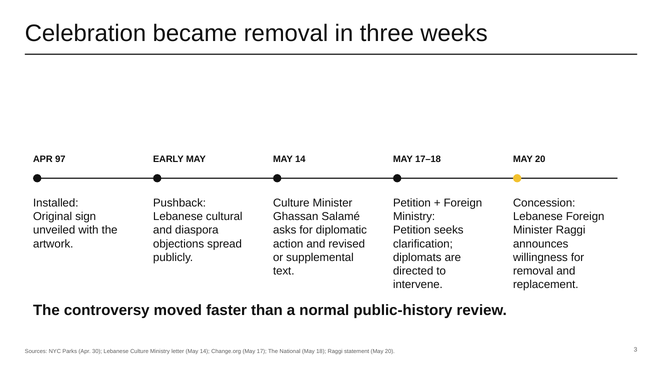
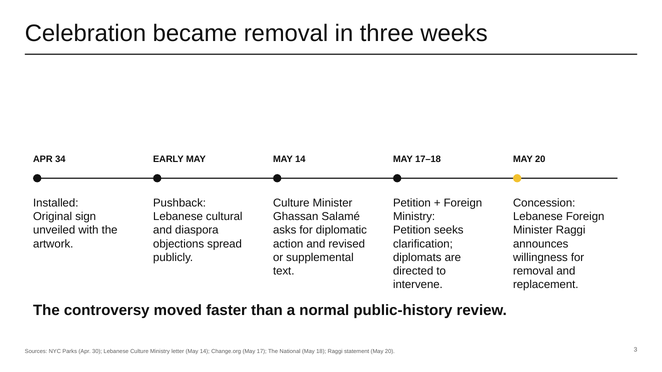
97: 97 -> 34
